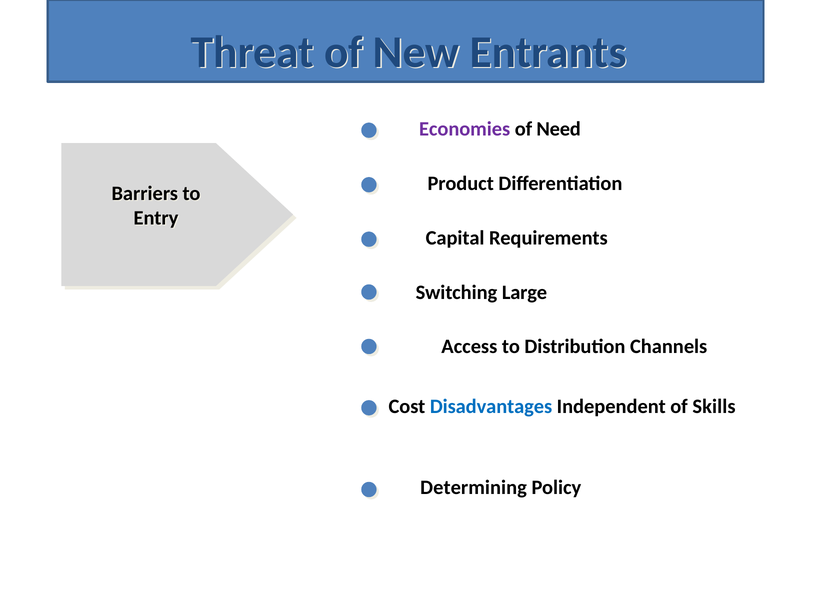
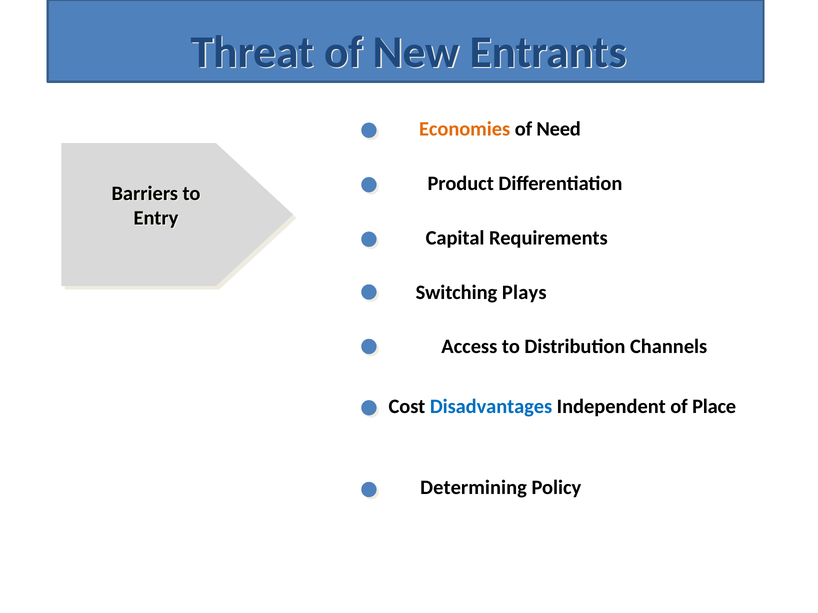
Economies colour: purple -> orange
Large: Large -> Plays
Skills: Skills -> Place
